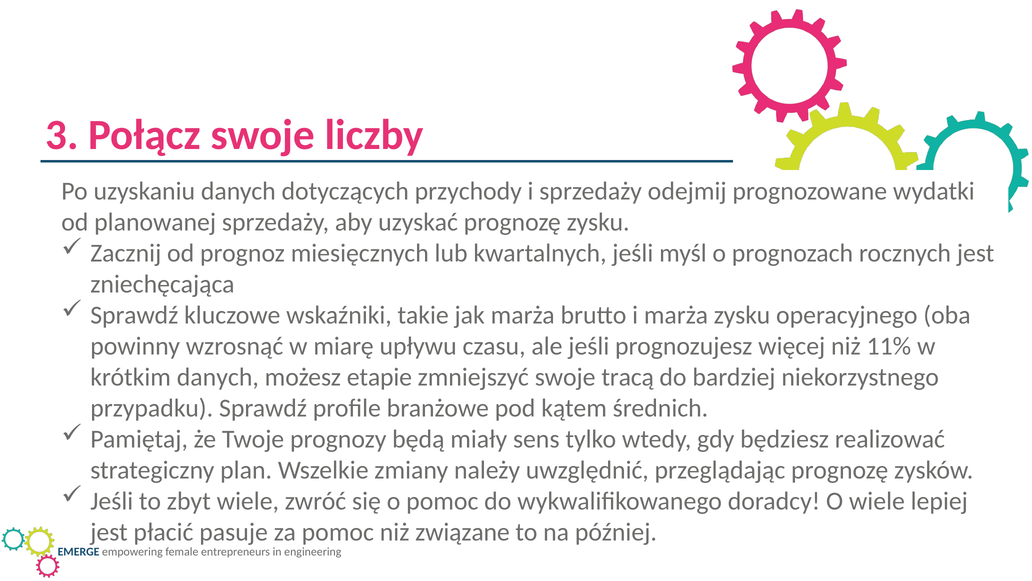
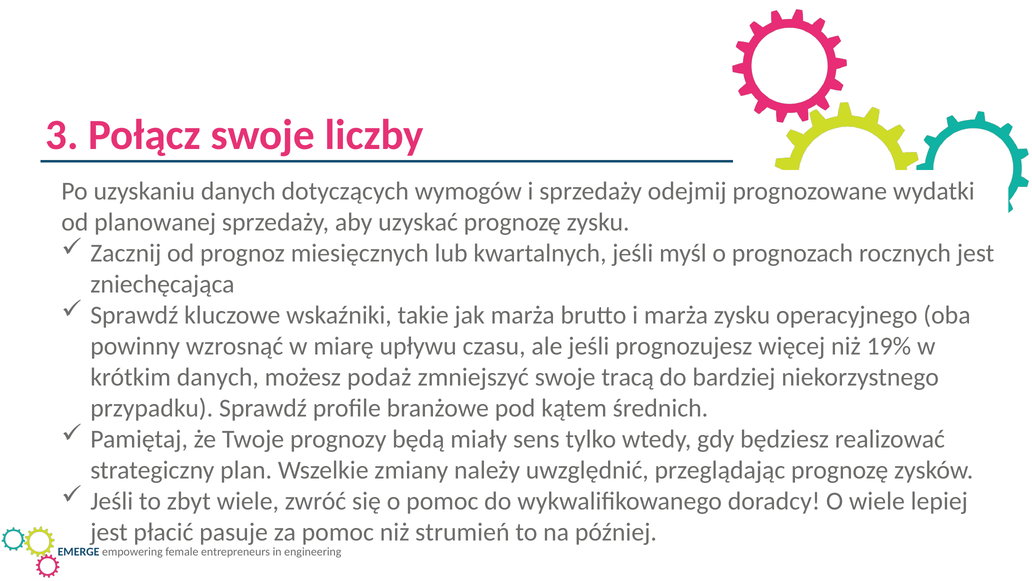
przychody: przychody -> wymogów
11%: 11% -> 19%
etapie: etapie -> podaż
związane: związane -> strumień
